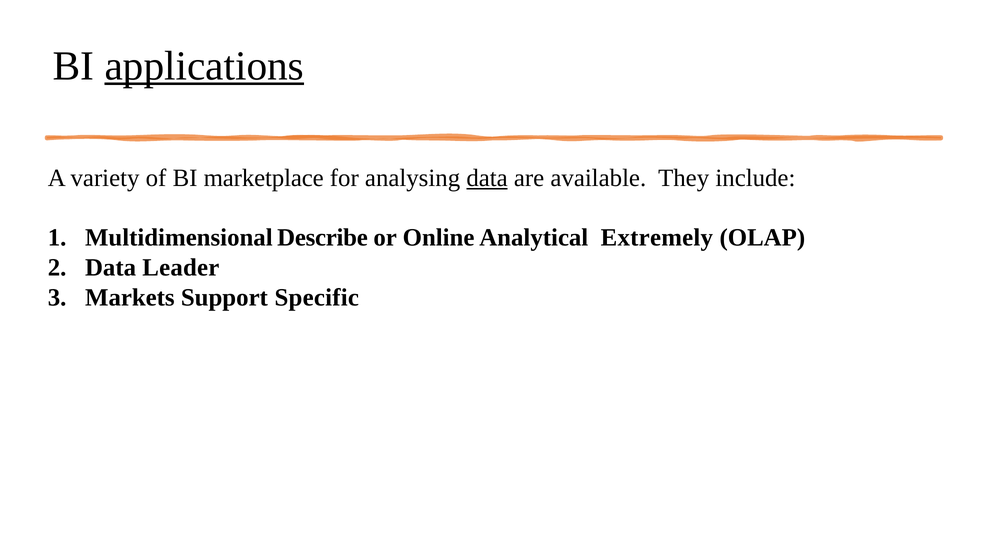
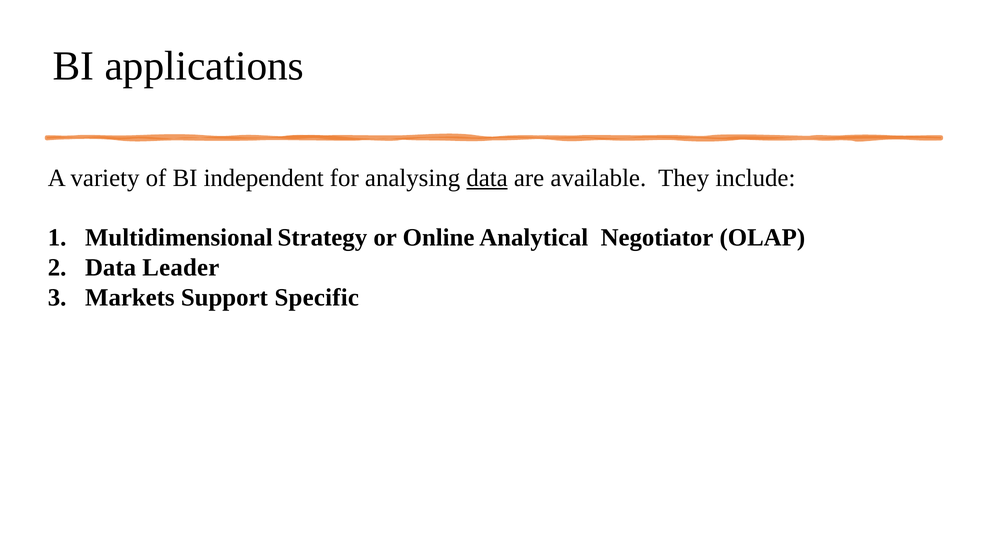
applications underline: present -> none
marketplace: marketplace -> independent
Describe: Describe -> Strategy
Extremely: Extremely -> Negotiator
